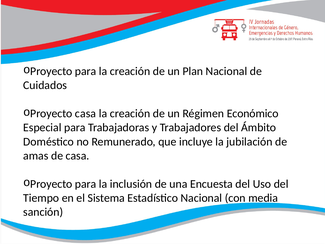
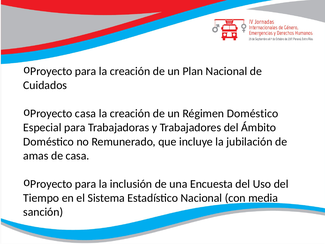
Régimen Económico: Económico -> Doméstico
